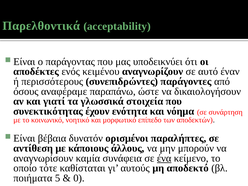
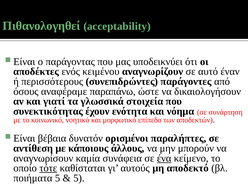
Παρελθοντικά: Παρελθοντικά -> Πιθανολογηθεί
τότε underline: none -> present
0 at (79, 178): 0 -> 5
